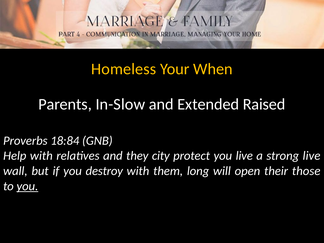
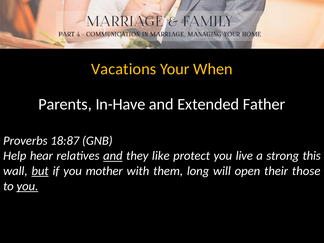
Homeless: Homeless -> Vacations
In-Slow: In-Slow -> In-Have
Raised: Raised -> Father
18:84: 18:84 -> 18:87
Help with: with -> hear
and at (113, 156) underline: none -> present
city: city -> like
strong live: live -> this
but underline: none -> present
destroy: destroy -> mother
